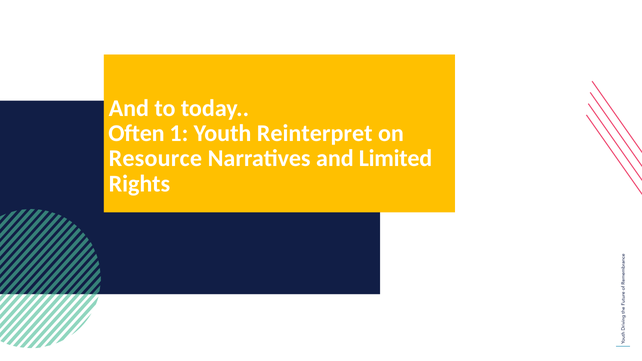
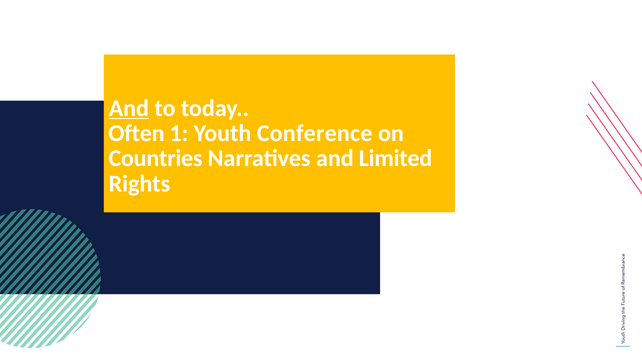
And at (129, 108) underline: none -> present
Reinterpret: Reinterpret -> Conference
Resource: Resource -> Countries
